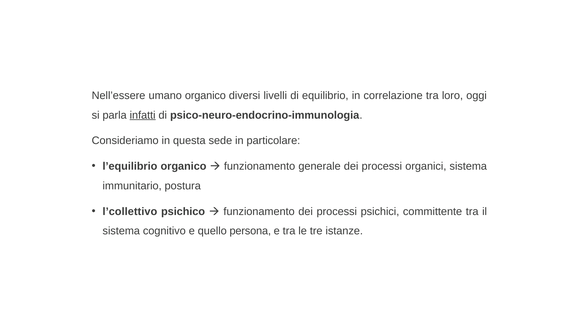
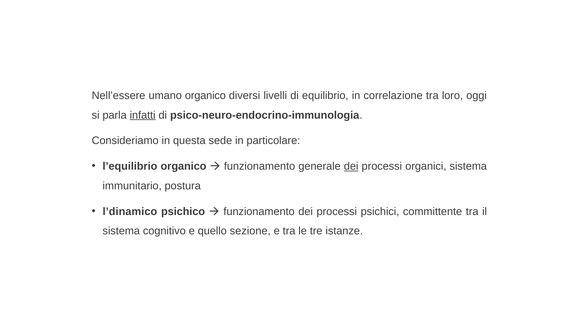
dei at (351, 166) underline: none -> present
l’collettivo: l’collettivo -> l’dinamico
persona: persona -> sezione
